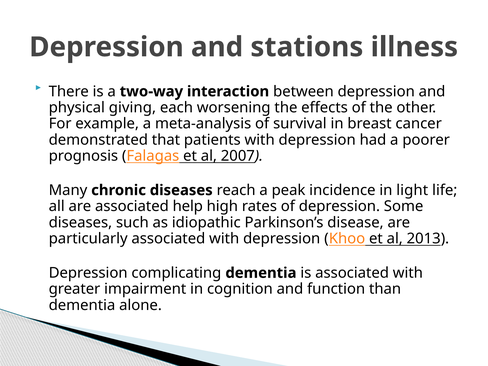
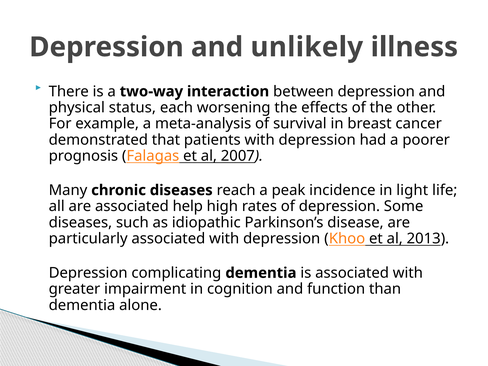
stations: stations -> unlikely
giving: giving -> status
